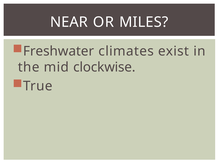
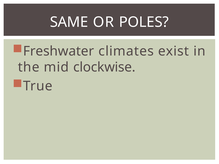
NEAR: NEAR -> SAME
MILES: MILES -> POLES
